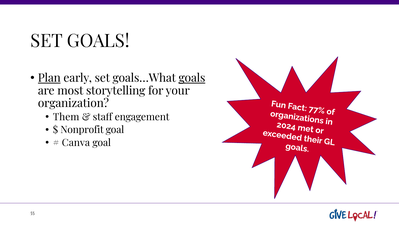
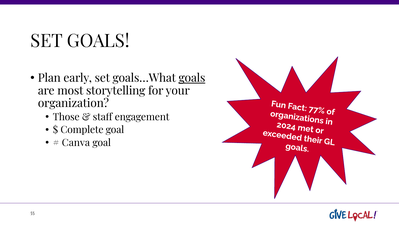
Plan underline: present -> none
Them: Them -> Those
Nonprofit: Nonprofit -> Complete
